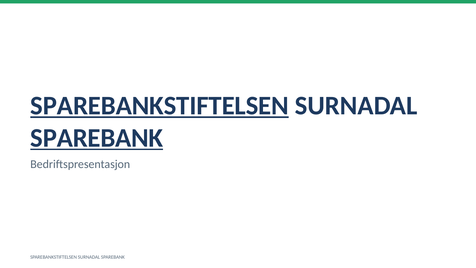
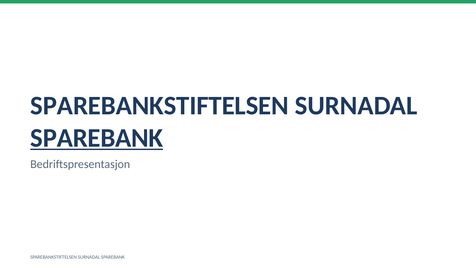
SPAREBANKSTIFTELSEN at (160, 106) underline: present -> none
